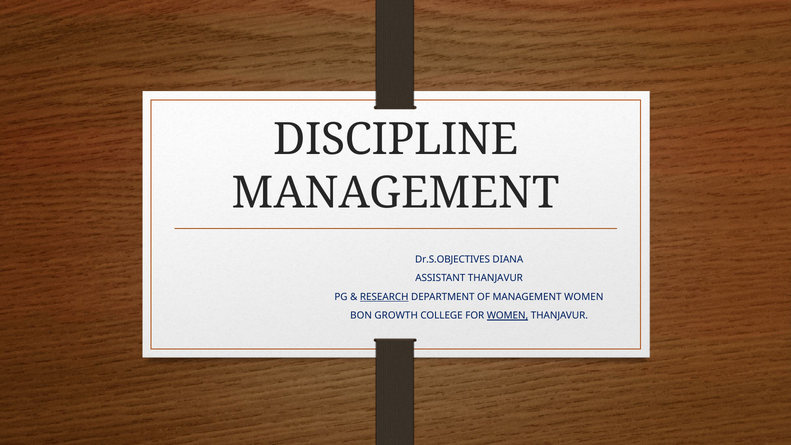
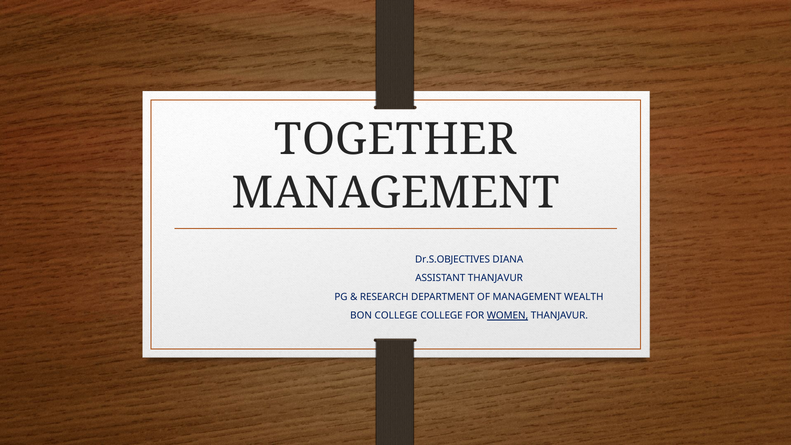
DISCIPLINE: DISCIPLINE -> TOGETHER
RESEARCH underline: present -> none
MANAGEMENT WOMEN: WOMEN -> WEALTH
BON GROWTH: GROWTH -> COLLEGE
